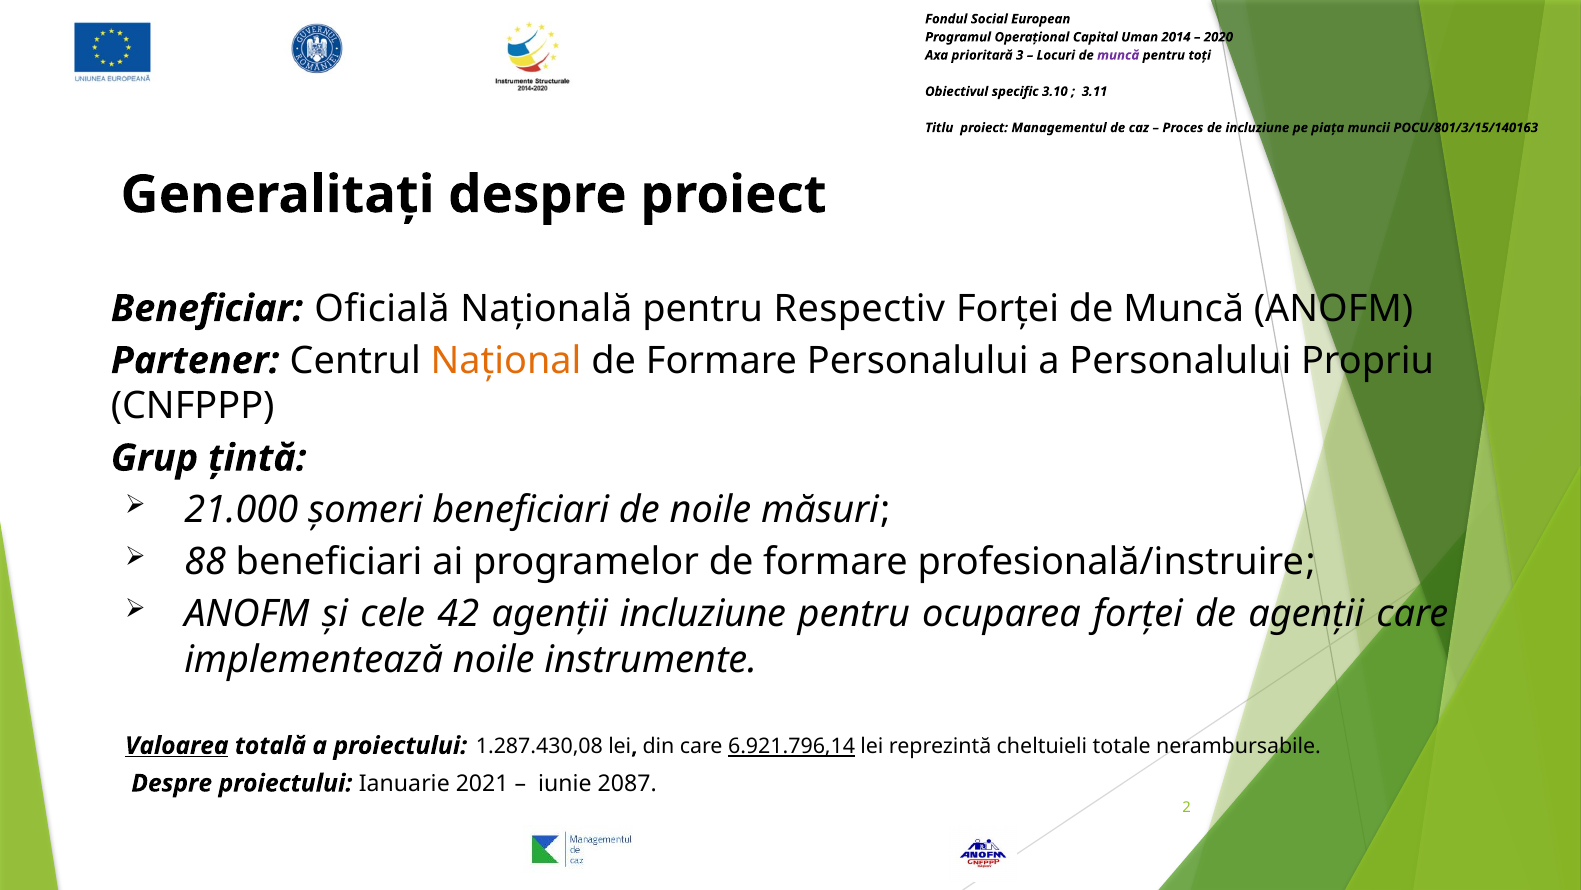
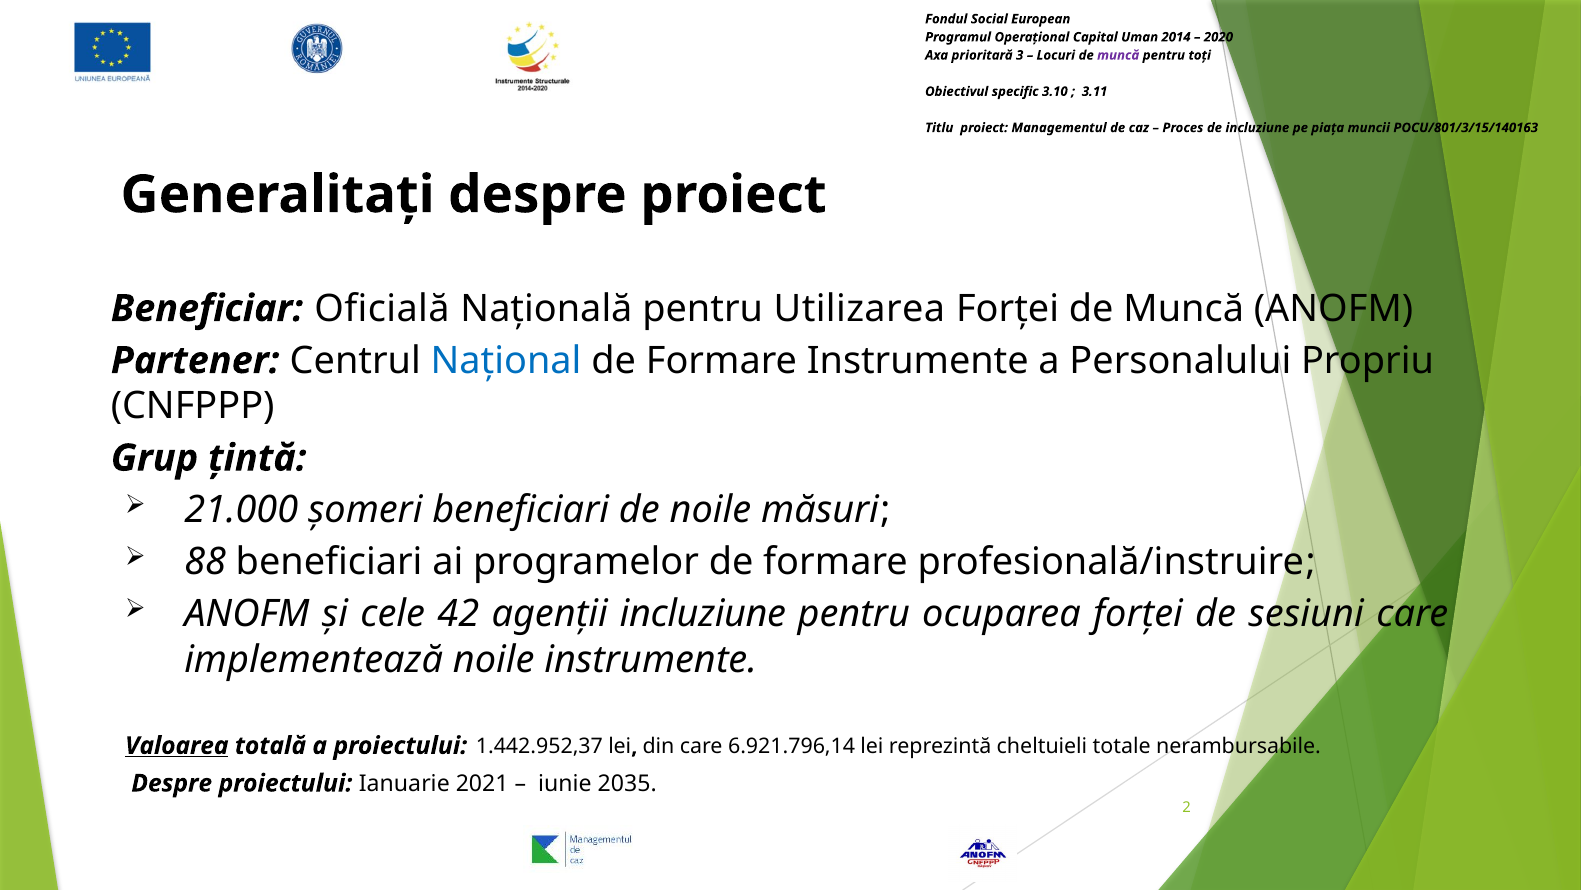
Respectiv: Respectiv -> Utilizarea
Național colour: orange -> blue
Formare Personalului: Personalului -> Instrumente
de agenții: agenții -> sesiuni
1.287.430,08: 1.287.430,08 -> 1.442.952,37
6.921.796,14 underline: present -> none
2087: 2087 -> 2035
